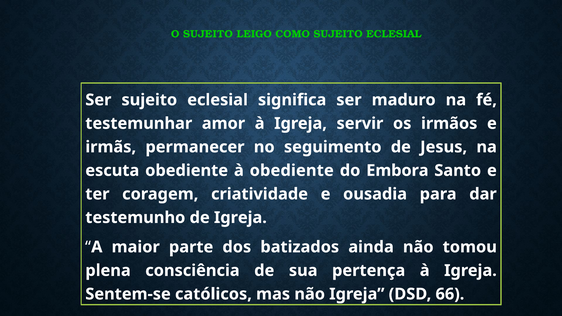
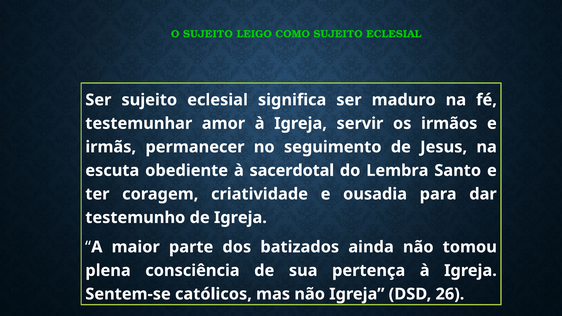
à obediente: obediente -> sacerdotal
Embora: Embora -> Lembra
66: 66 -> 26
